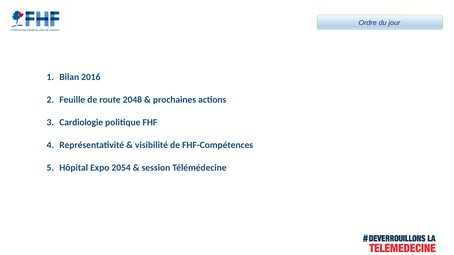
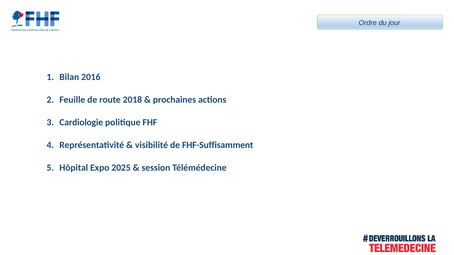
2048: 2048 -> 2018
FHF-Compétences: FHF-Compétences -> FHF-Suffisamment
2054: 2054 -> 2025
